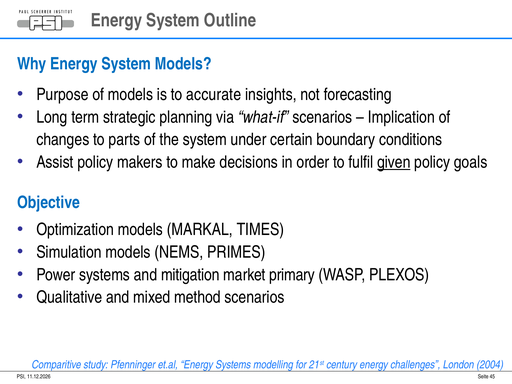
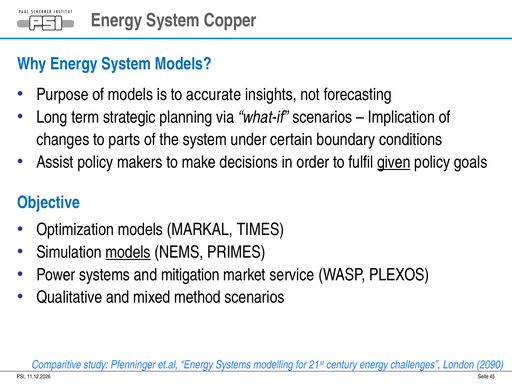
Outline: Outline -> Copper
models at (128, 252) underline: none -> present
primary: primary -> service
2004: 2004 -> 2090
